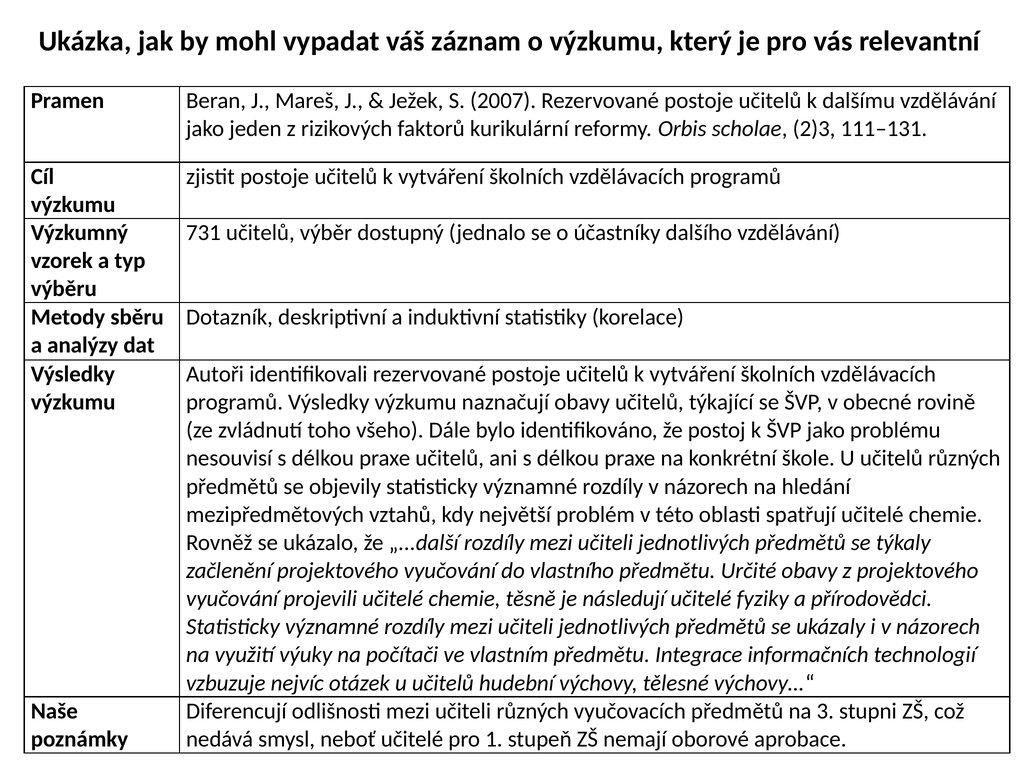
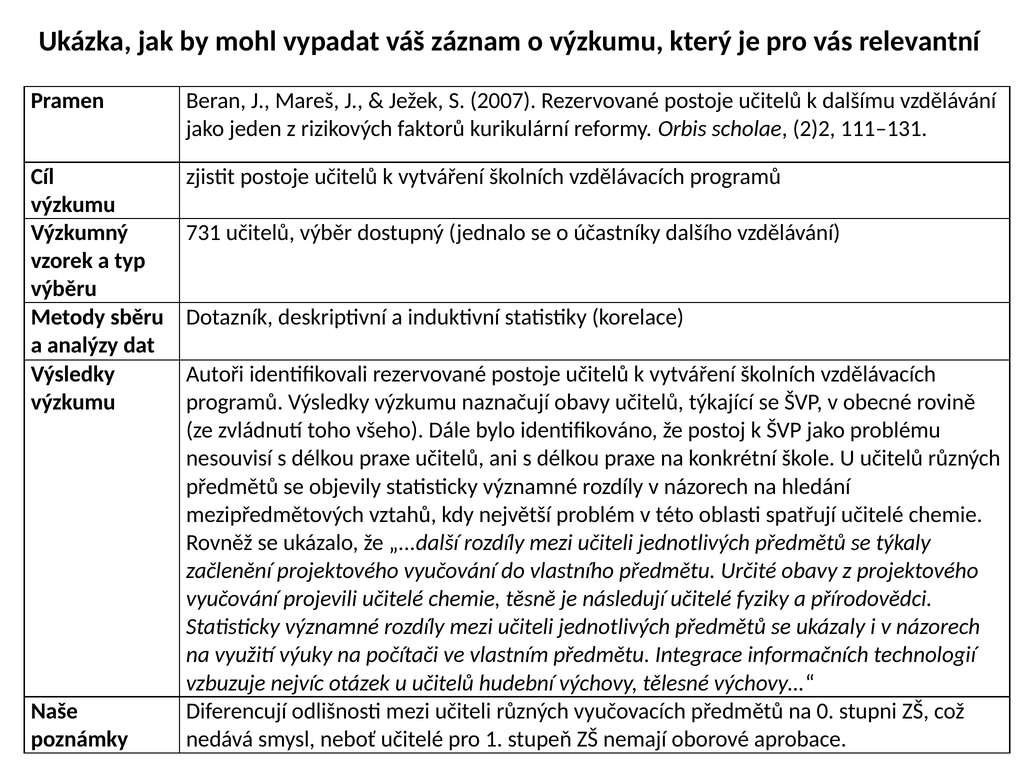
2)3: 2)3 -> 2)2
3: 3 -> 0
